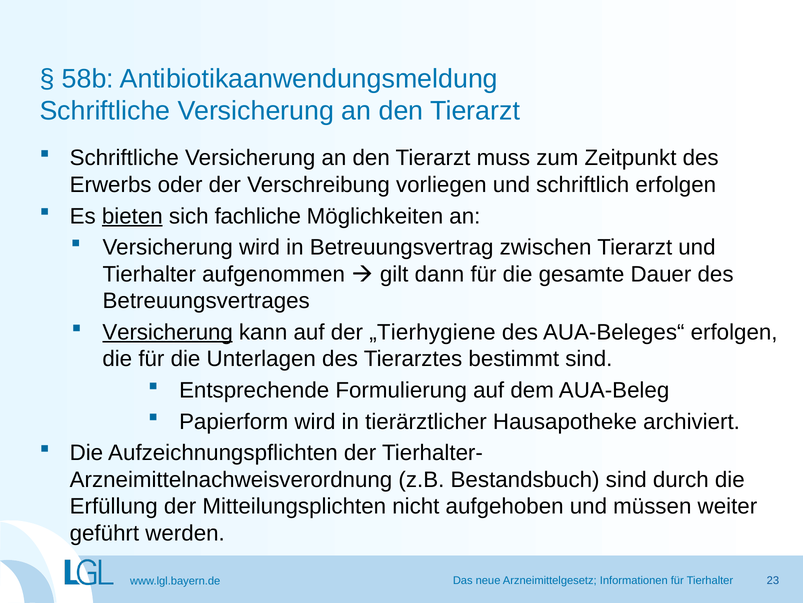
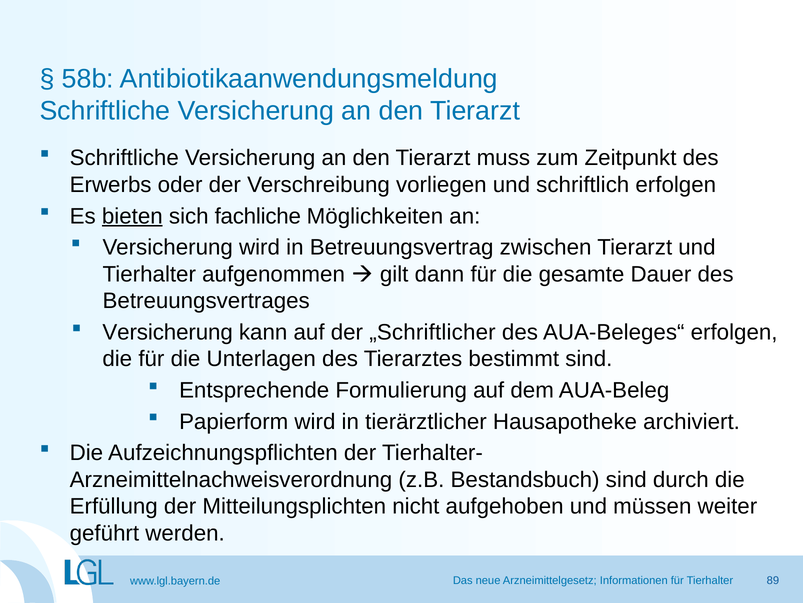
Versicherung at (168, 332) underline: present -> none
„Tierhygiene: „Tierhygiene -> „Schriftlicher
23: 23 -> 89
